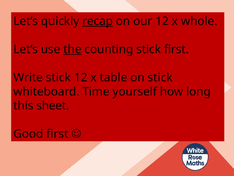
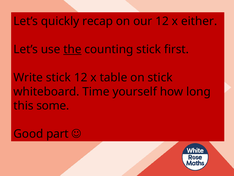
recap underline: present -> none
whole: whole -> either
sheet: sheet -> some
Good first: first -> part
